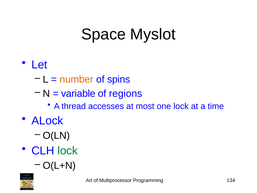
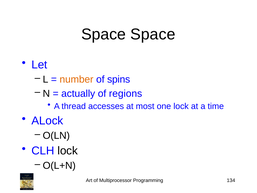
Space Myslot: Myslot -> Space
variable: variable -> actually
lock at (68, 151) colour: green -> black
